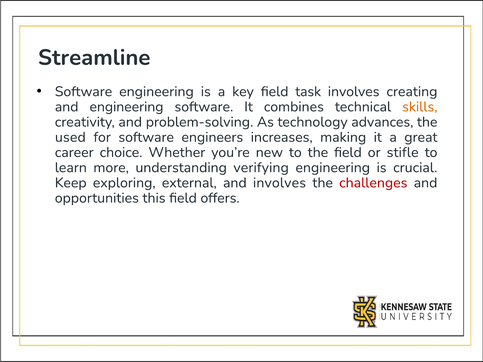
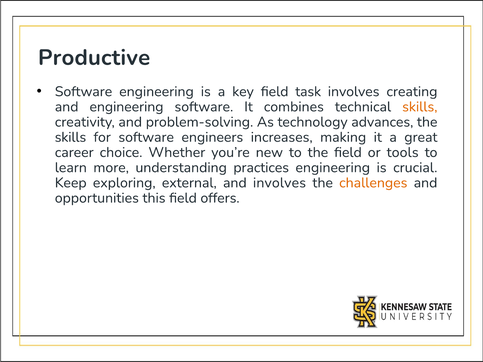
Streamline: Streamline -> Productive
used at (70, 137): used -> skills
stifle: stifle -> tools
verifying: verifying -> practices
challenges colour: red -> orange
